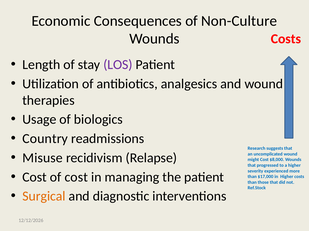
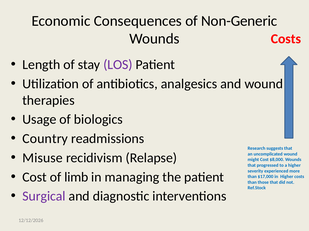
Non-Culture: Non-Culture -> Non-Generic
of cost: cost -> limb
Surgical colour: orange -> purple
